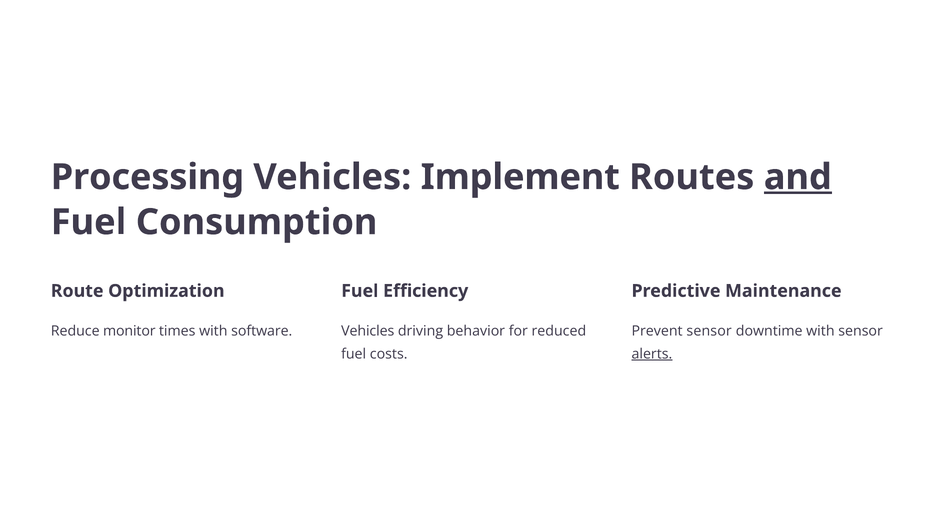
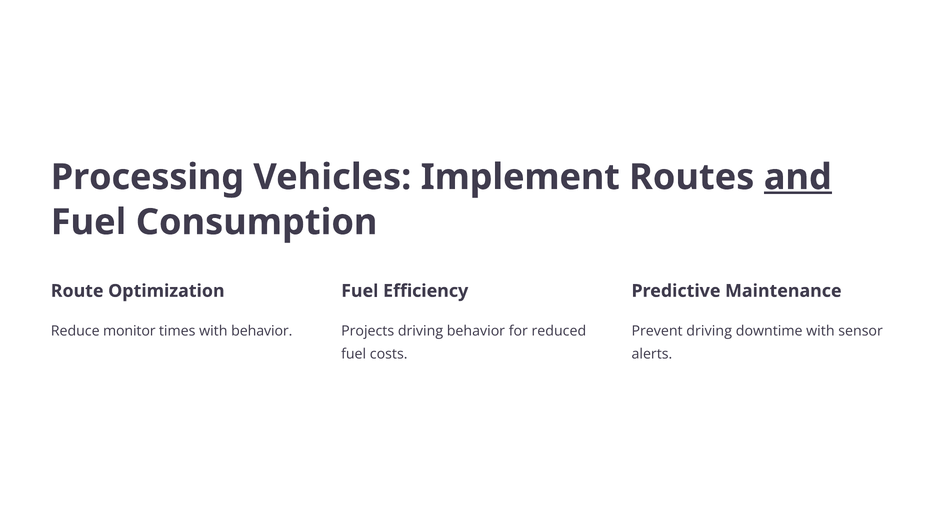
with software: software -> behavior
Vehicles at (368, 331): Vehicles -> Projects
Prevent sensor: sensor -> driving
alerts underline: present -> none
